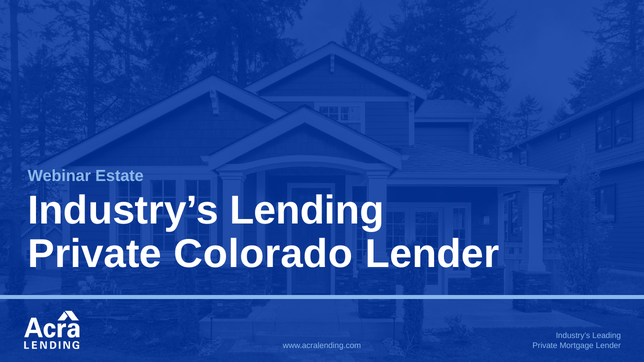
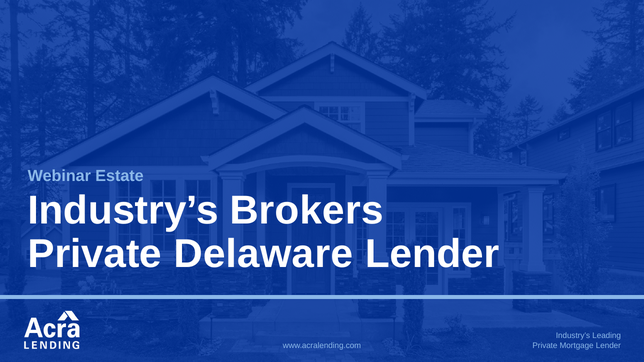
Lending: Lending -> Brokers
Colorado: Colorado -> Delaware
